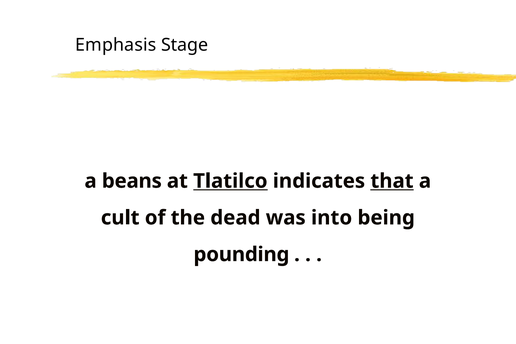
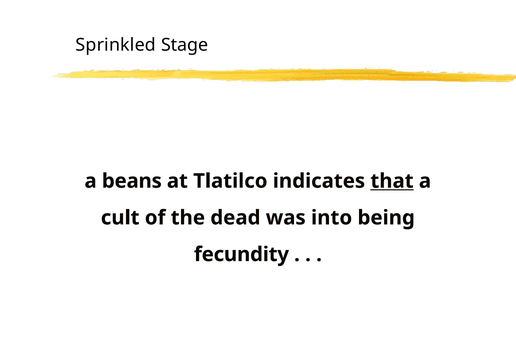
Emphasis: Emphasis -> Sprinkled
Tlatilco underline: present -> none
pounding: pounding -> fecundity
